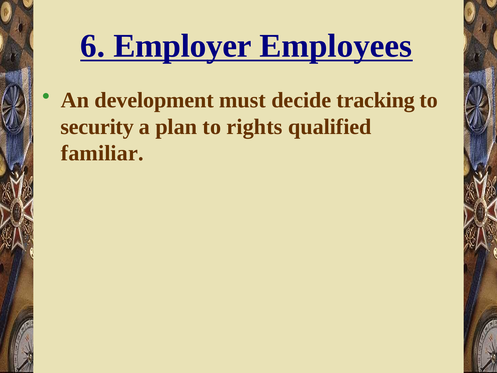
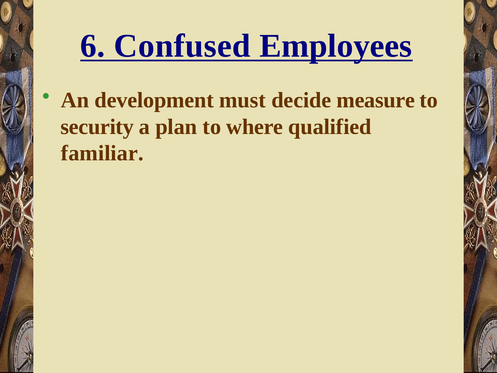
Employer: Employer -> Confused
tracking: tracking -> measure
rights: rights -> where
